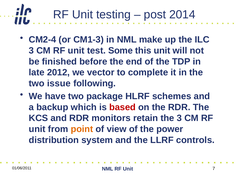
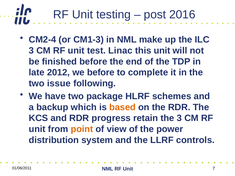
2014: 2014 -> 2016
Some: Some -> Linac
we vector: vector -> before
based colour: red -> orange
monitors: monitors -> progress
